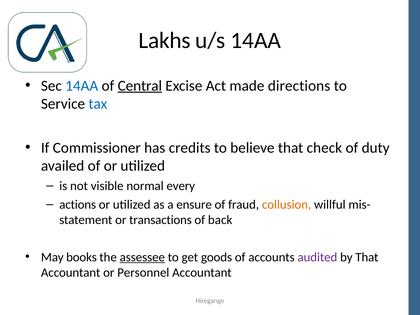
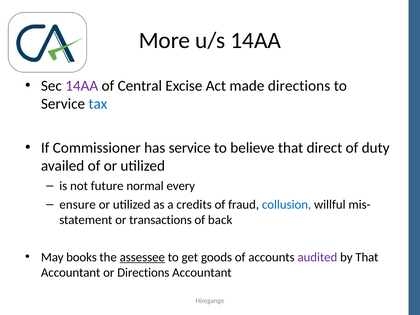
Lakhs: Lakhs -> More
14AA at (82, 86) colour: blue -> purple
Central underline: present -> none
has credits: credits -> service
check: check -> direct
visible: visible -> future
actions: actions -> ensure
ensure: ensure -> credits
collusion colour: orange -> blue
or Personnel: Personnel -> Directions
